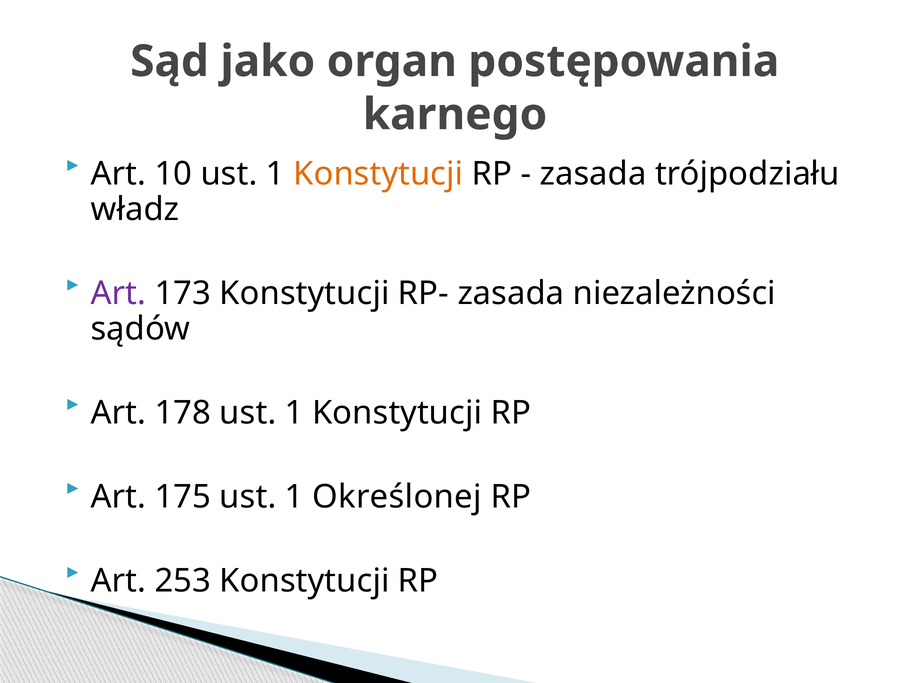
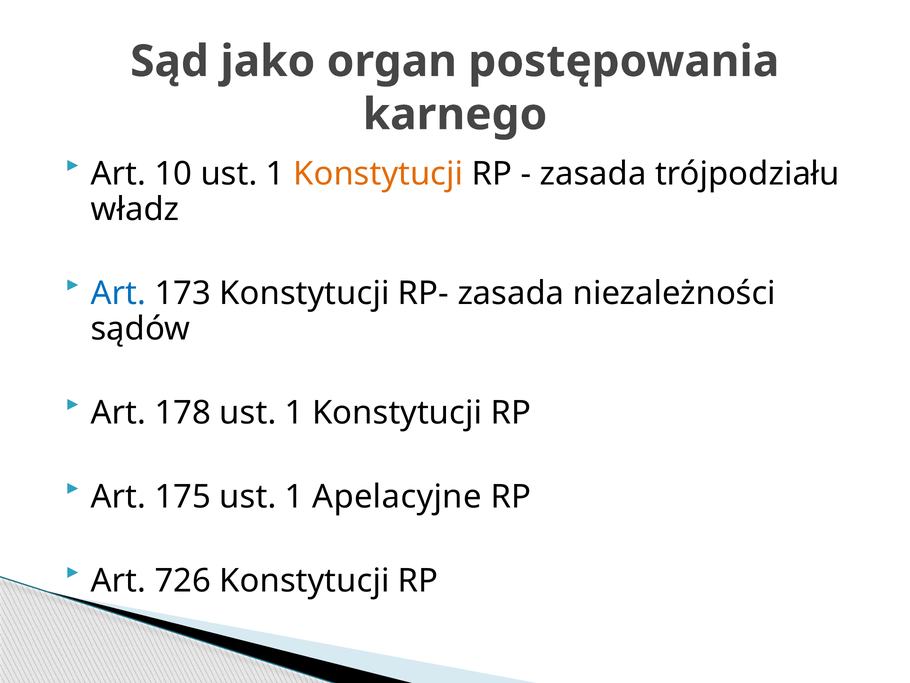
Art at (118, 293) colour: purple -> blue
Określonej: Określonej -> Apelacyjne
253: 253 -> 726
